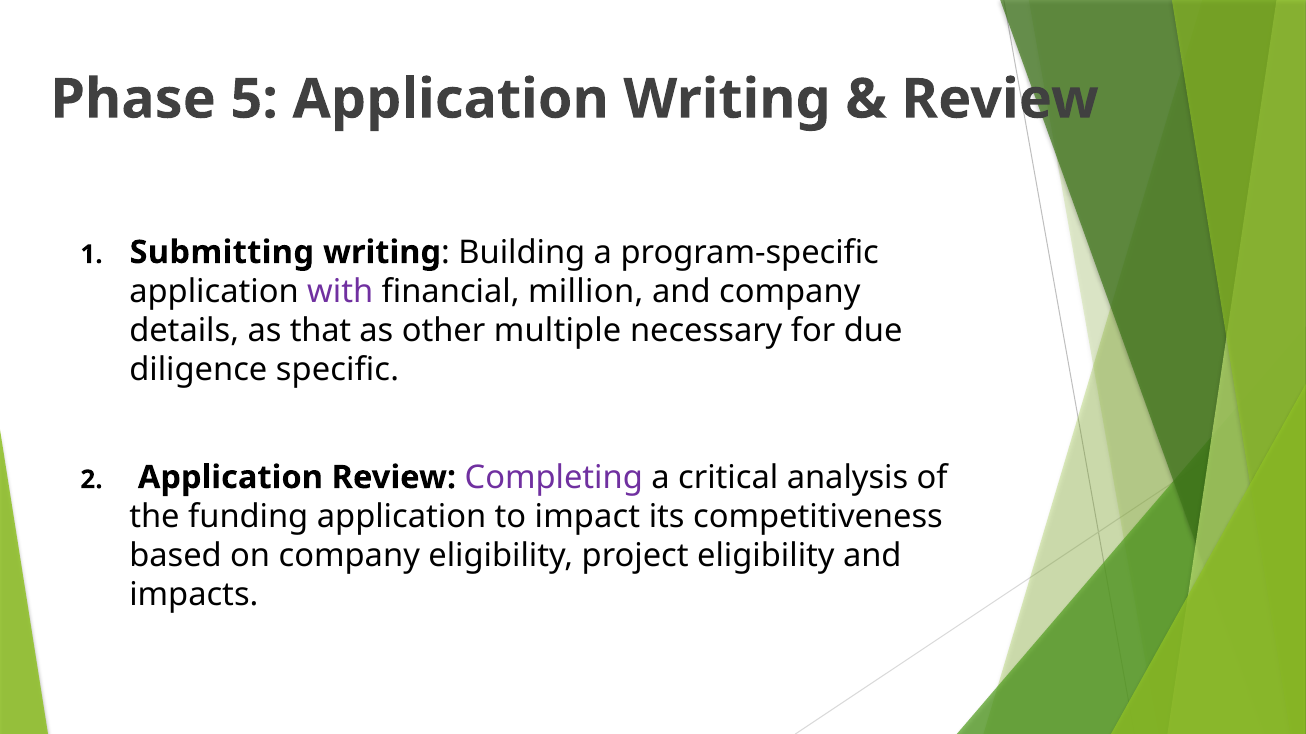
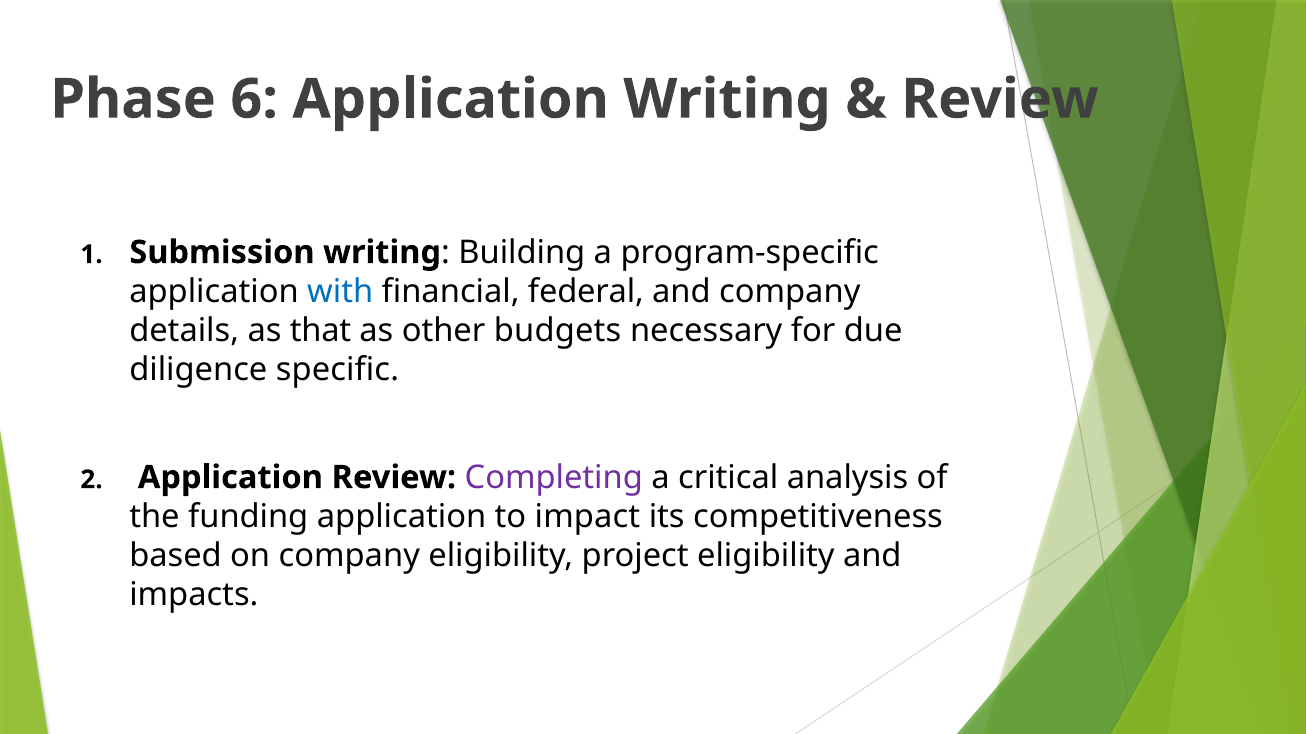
5: 5 -> 6
Submitting: Submitting -> Submission
with colour: purple -> blue
million: million -> federal
multiple: multiple -> budgets
